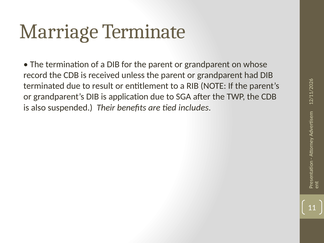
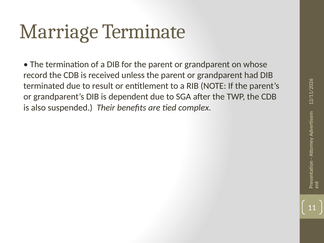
application: application -> dependent
includes: includes -> complex
